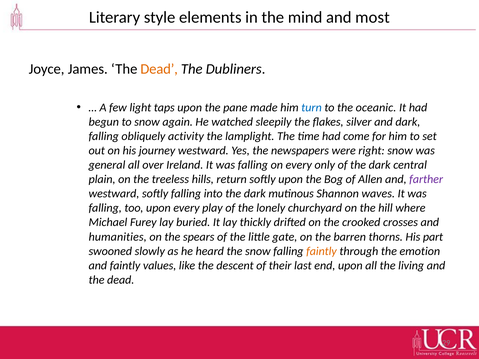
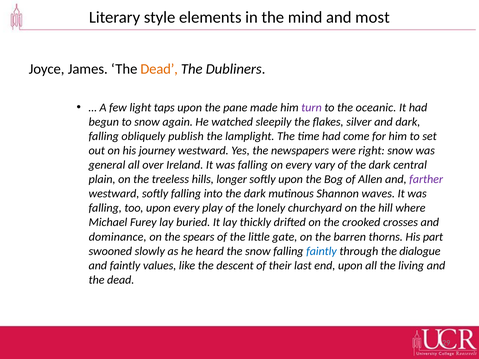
turn colour: blue -> purple
activity: activity -> publish
only: only -> vary
return: return -> longer
humanities: humanities -> dominance
faintly at (321, 251) colour: orange -> blue
emotion: emotion -> dialogue
